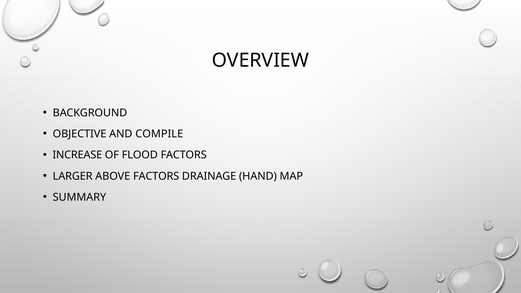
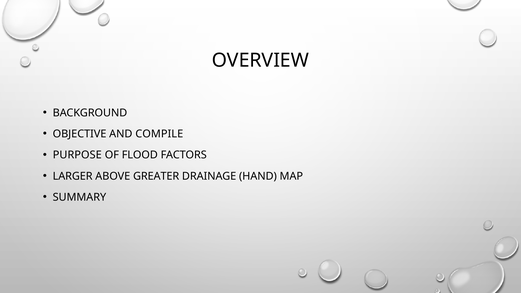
INCREASE: INCREASE -> PURPOSE
ABOVE FACTORS: FACTORS -> GREATER
